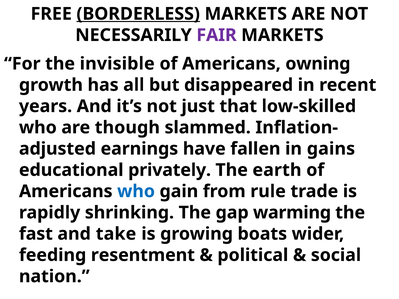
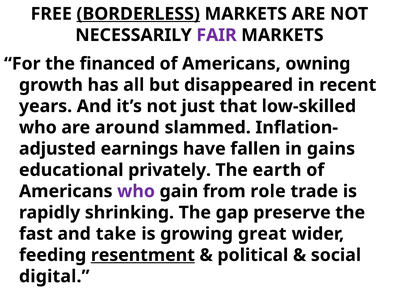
invisible: invisible -> financed
though: though -> around
who at (136, 191) colour: blue -> purple
rule: rule -> role
warming: warming -> preserve
boats: boats -> great
resentment underline: none -> present
nation: nation -> digital
